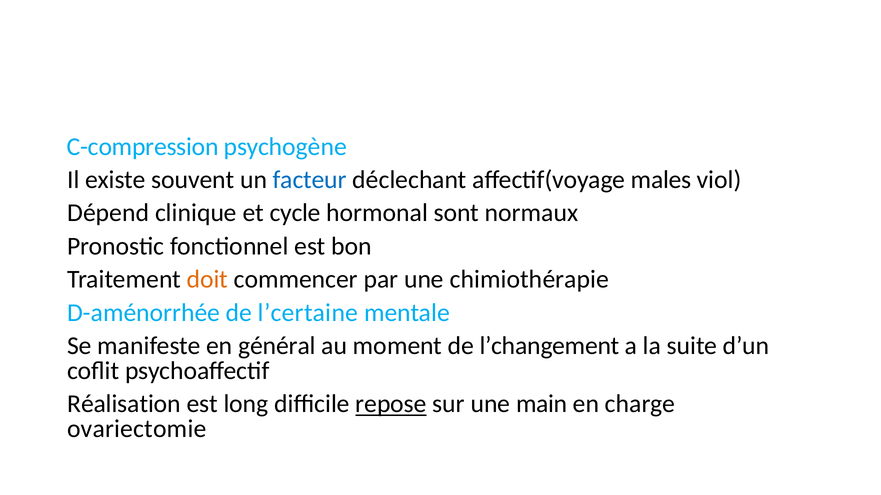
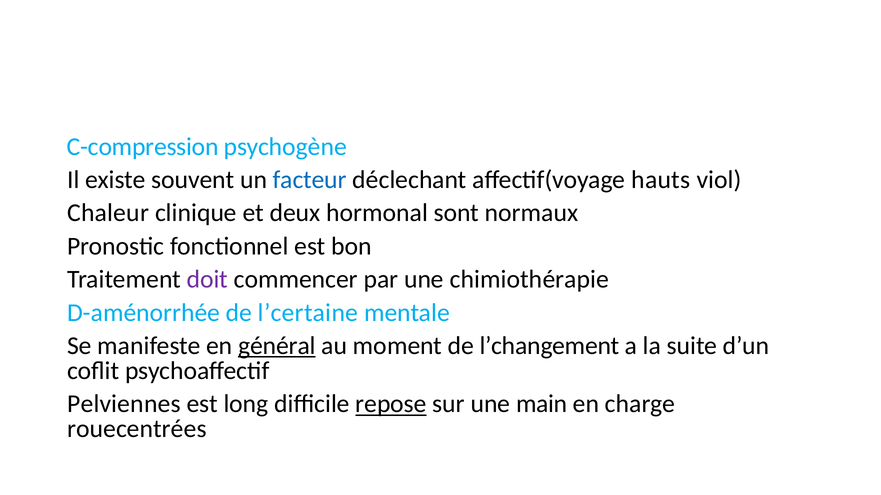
males: males -> hauts
Dépend: Dépend -> Chaleur
cycle: cycle -> deux
doit colour: orange -> purple
général underline: none -> present
Réalisation: Réalisation -> Pelviennes
ovariectomie: ovariectomie -> rouecentrées
